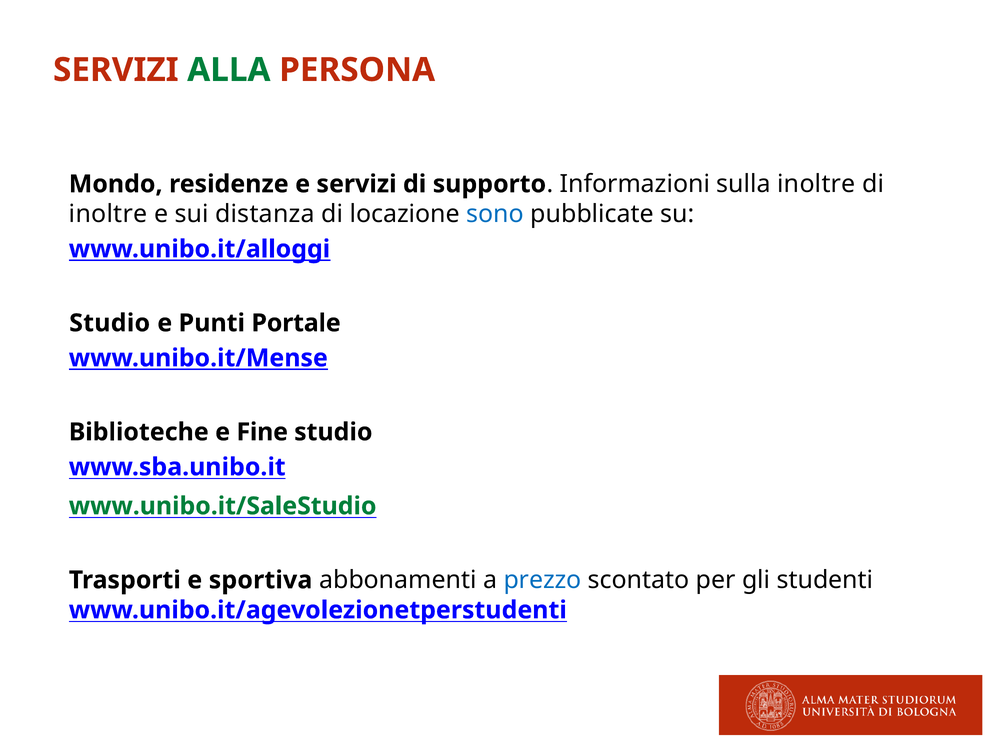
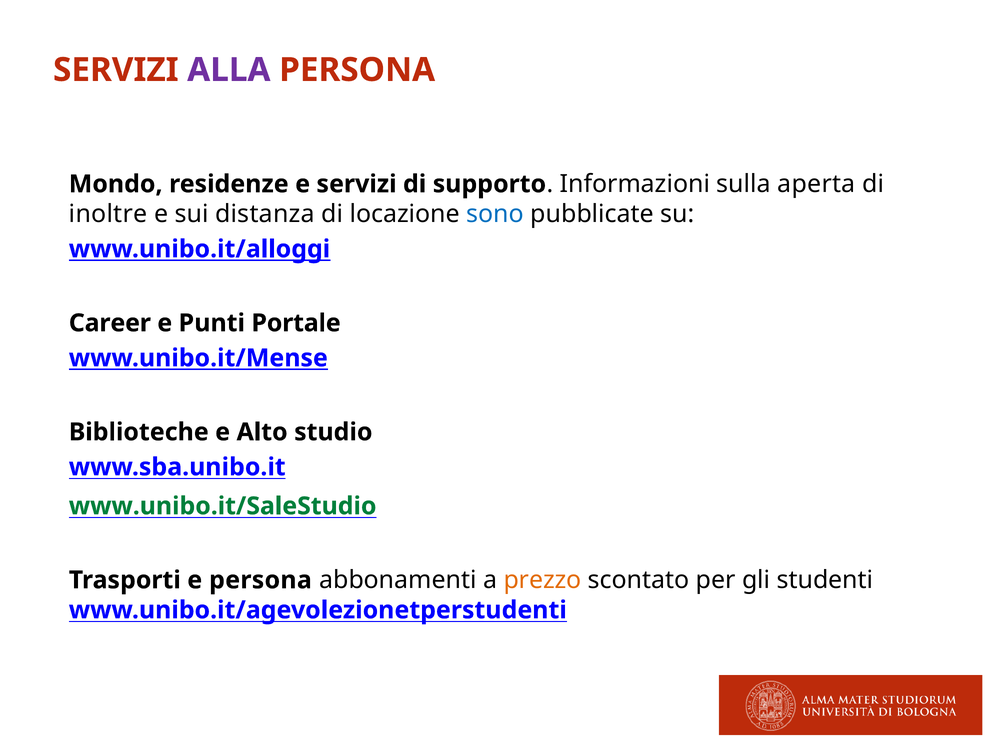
ALLA colour: green -> purple
sulla inoltre: inoltre -> aperta
Studio at (110, 323): Studio -> Career
Fine: Fine -> Alto
e sportiva: sportiva -> persona
prezzo colour: blue -> orange
